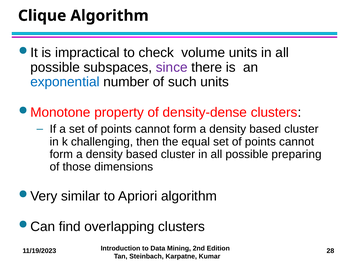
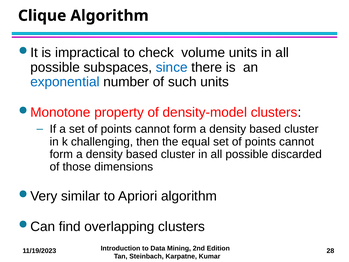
since colour: purple -> blue
density-dense: density-dense -> density-model
preparing: preparing -> discarded
